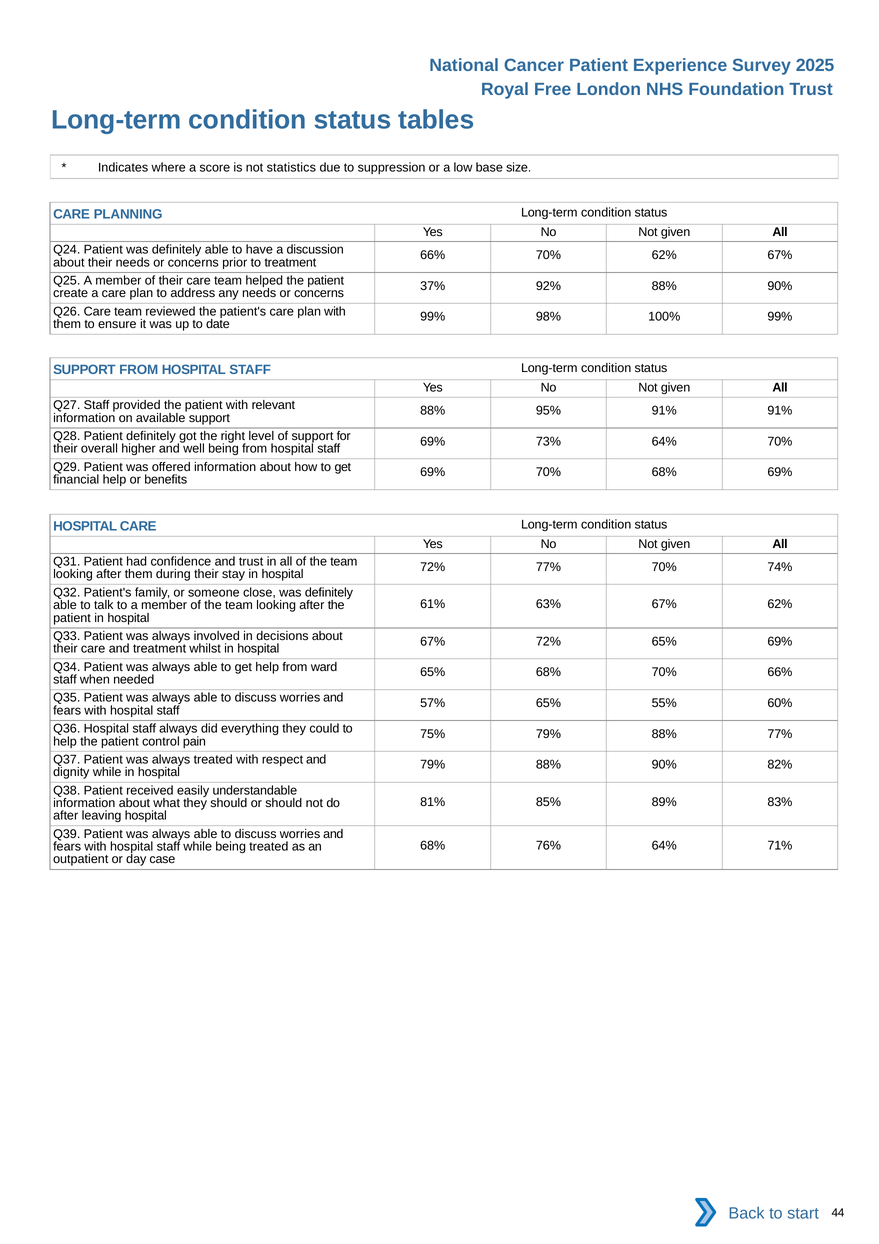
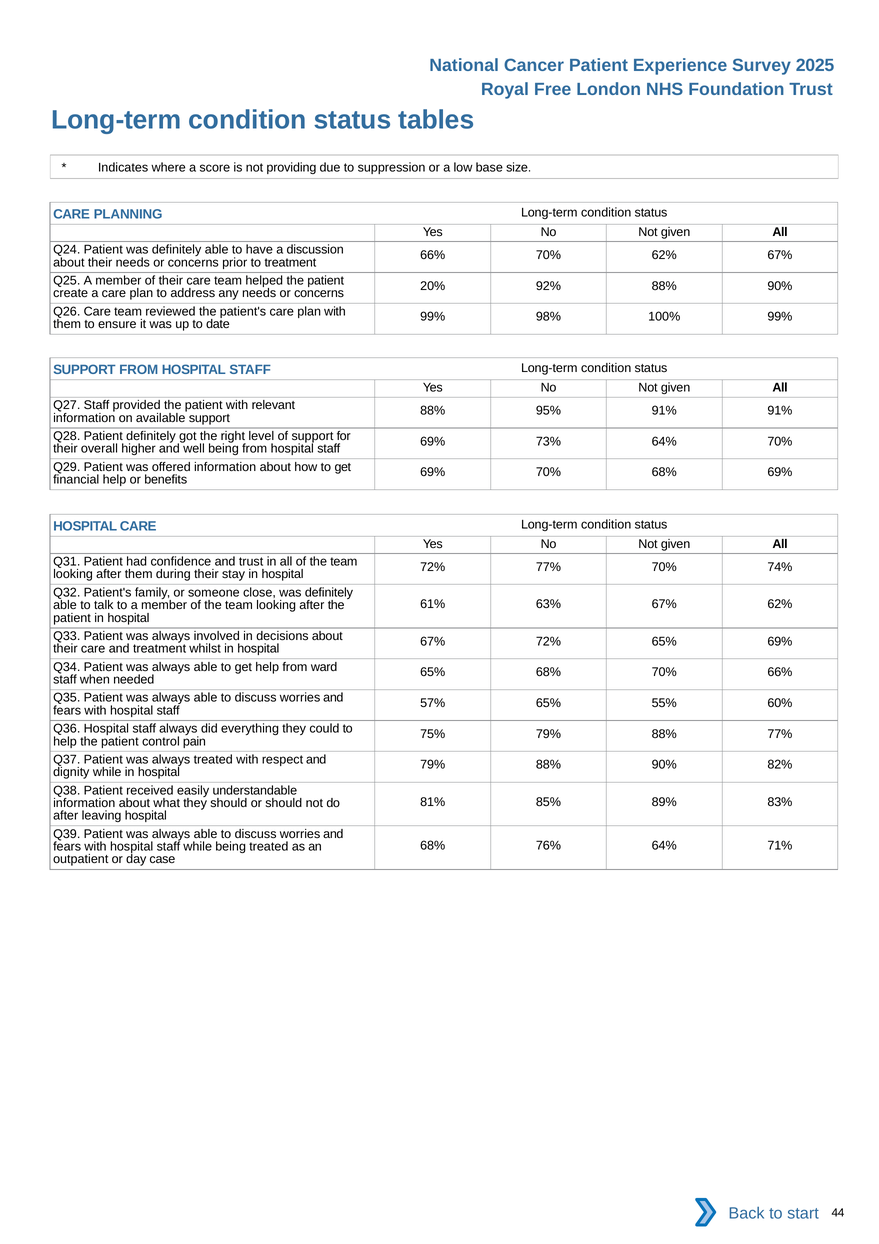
statistics: statistics -> providing
37%: 37% -> 20%
